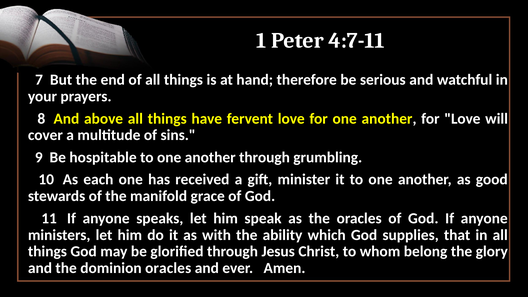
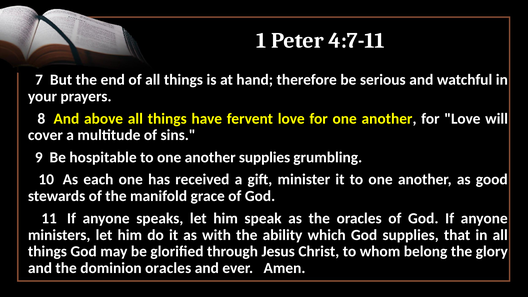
another through: through -> supplies
